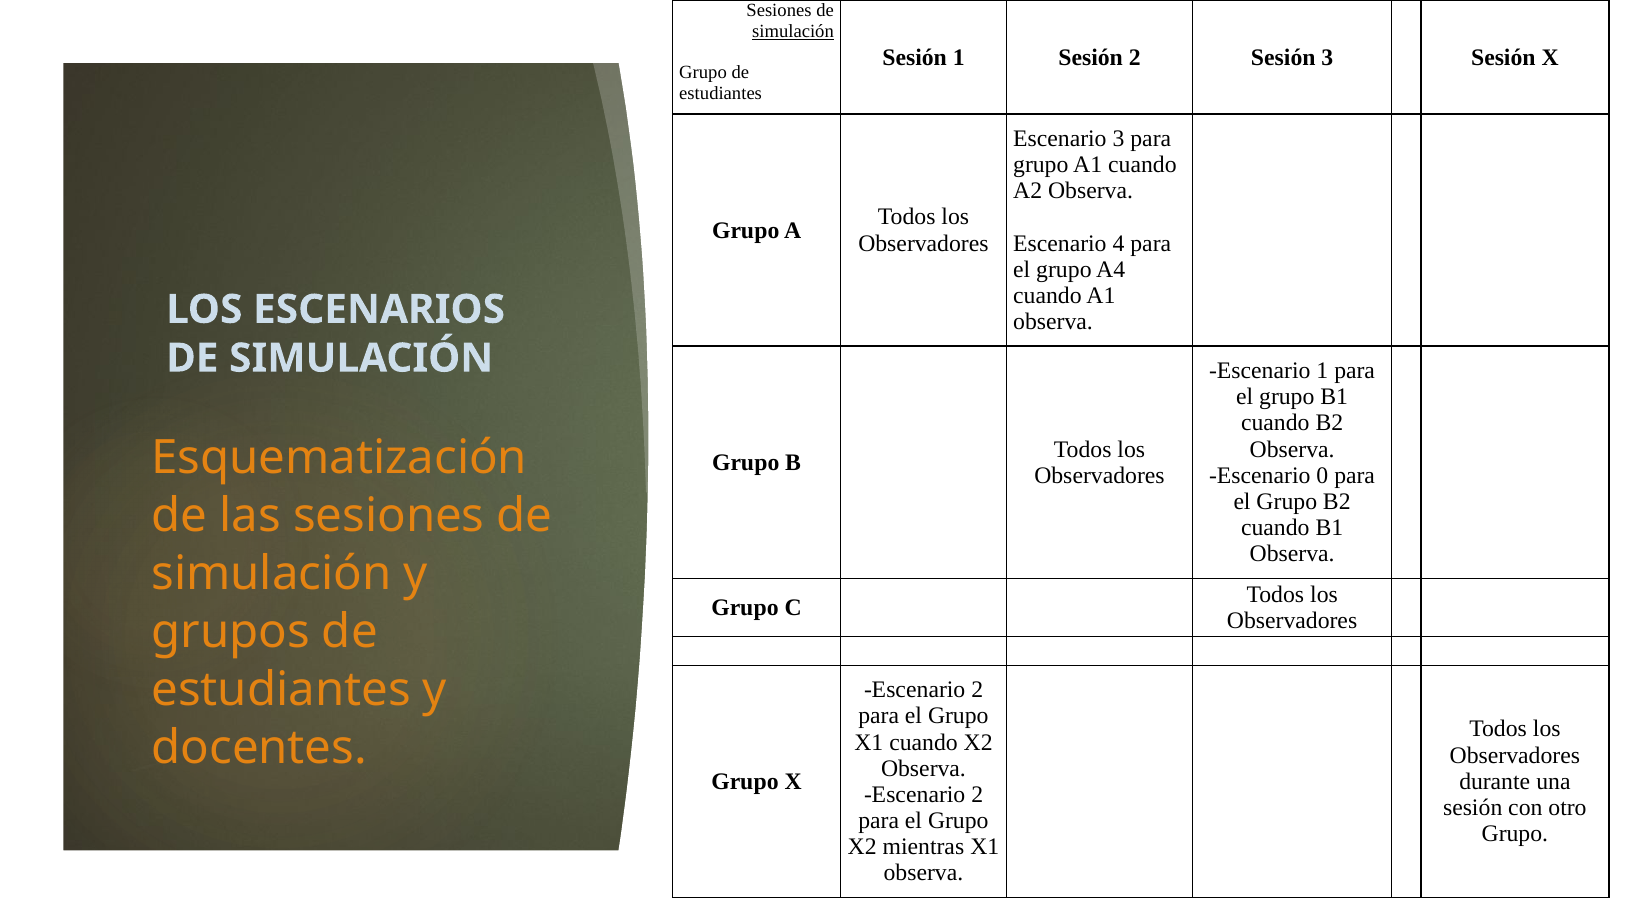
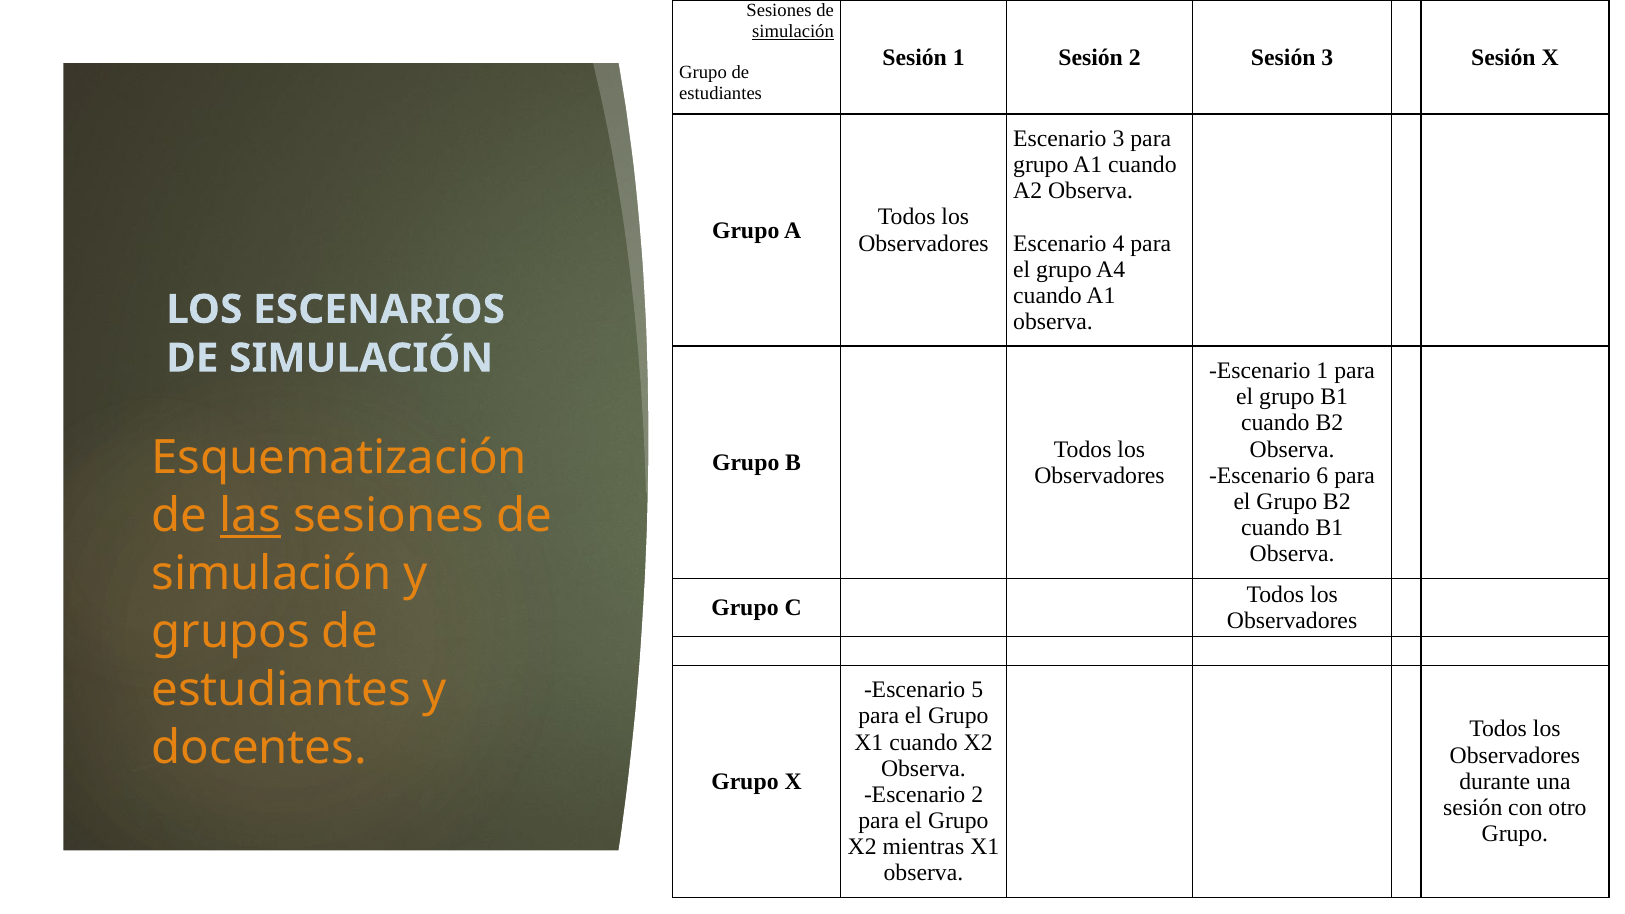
0: 0 -> 6
las underline: none -> present
2 at (977, 690): 2 -> 5
